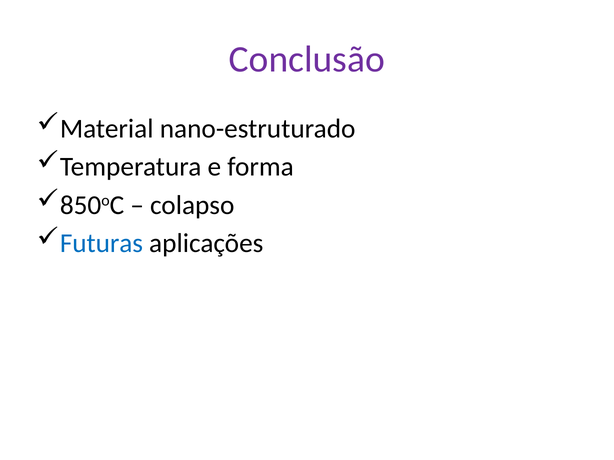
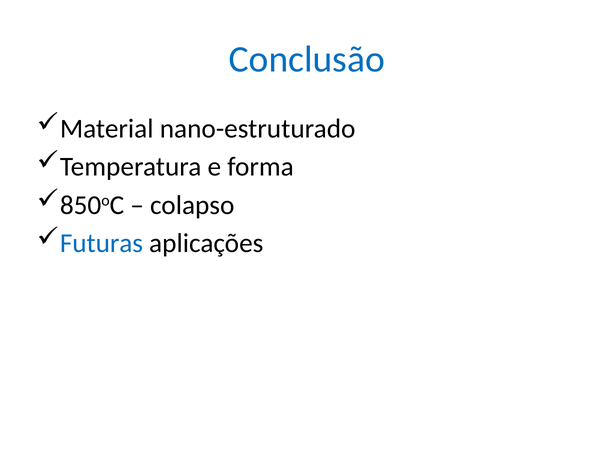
Conclusão colour: purple -> blue
